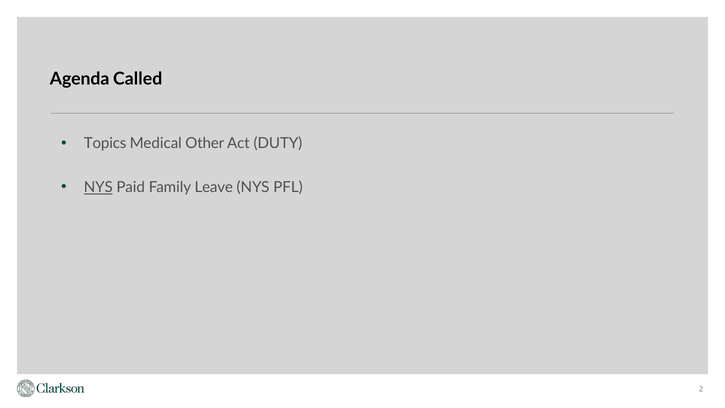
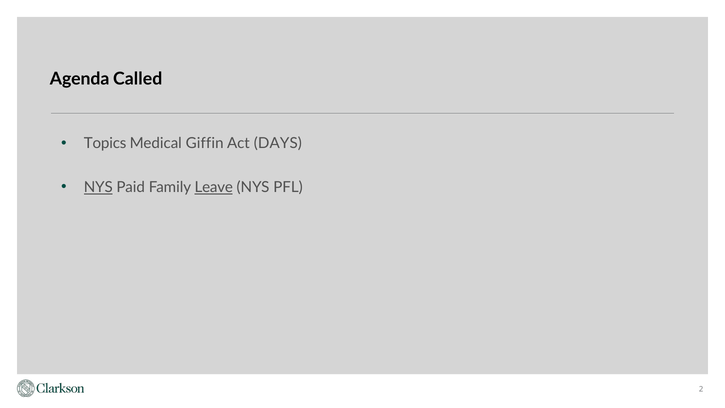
Other: Other -> Giffin
DUTY: DUTY -> DAYS
Leave underline: none -> present
